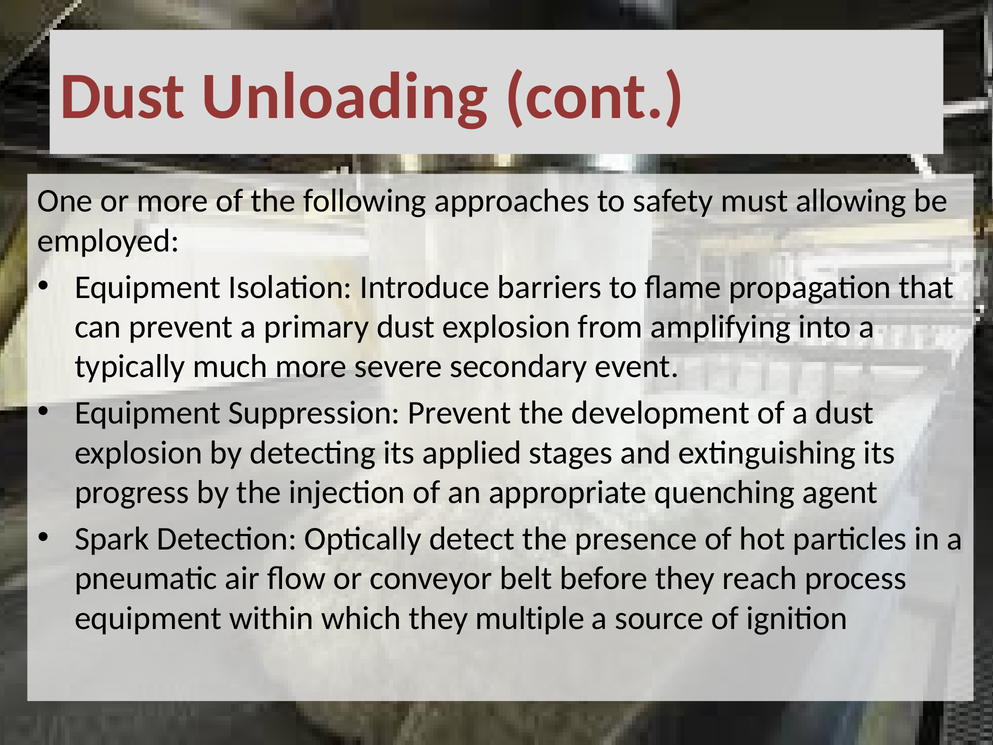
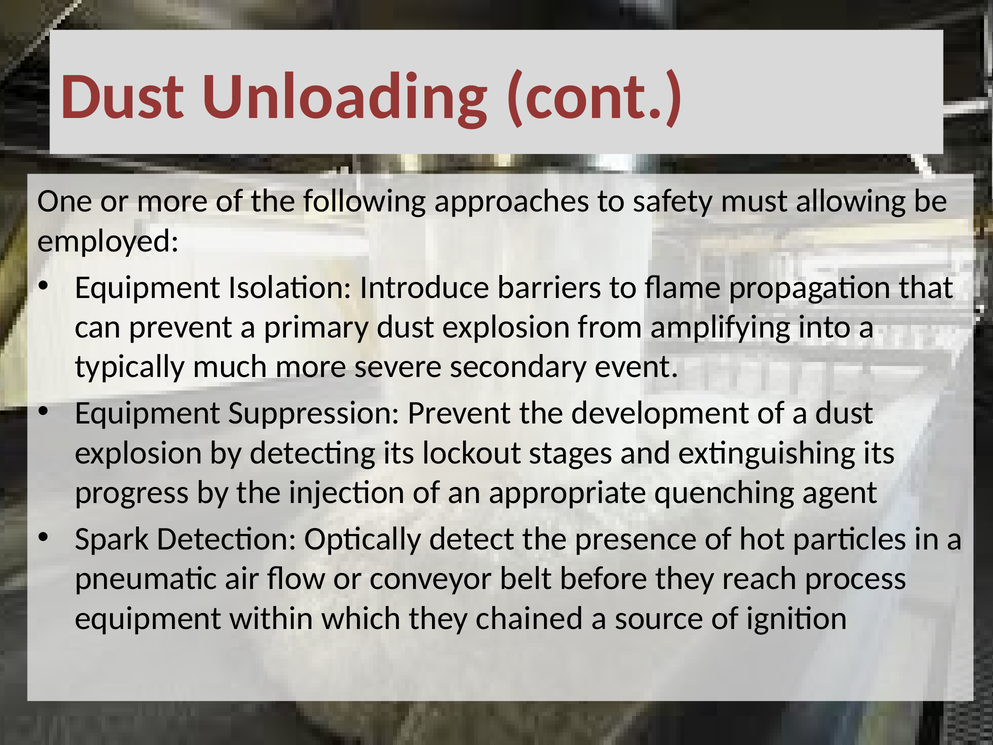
applied: applied -> lockout
multiple: multiple -> chained
